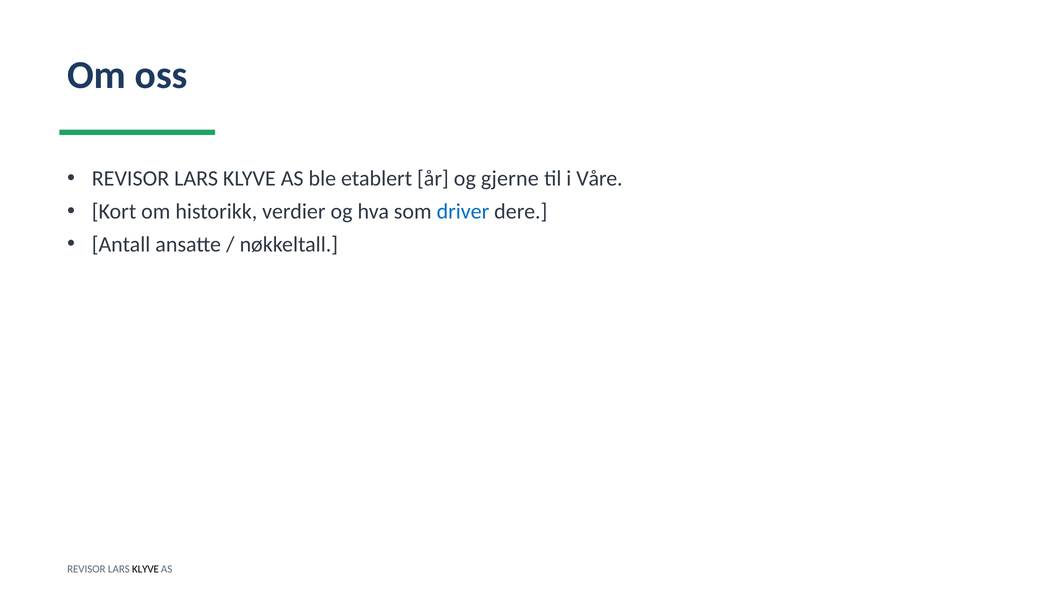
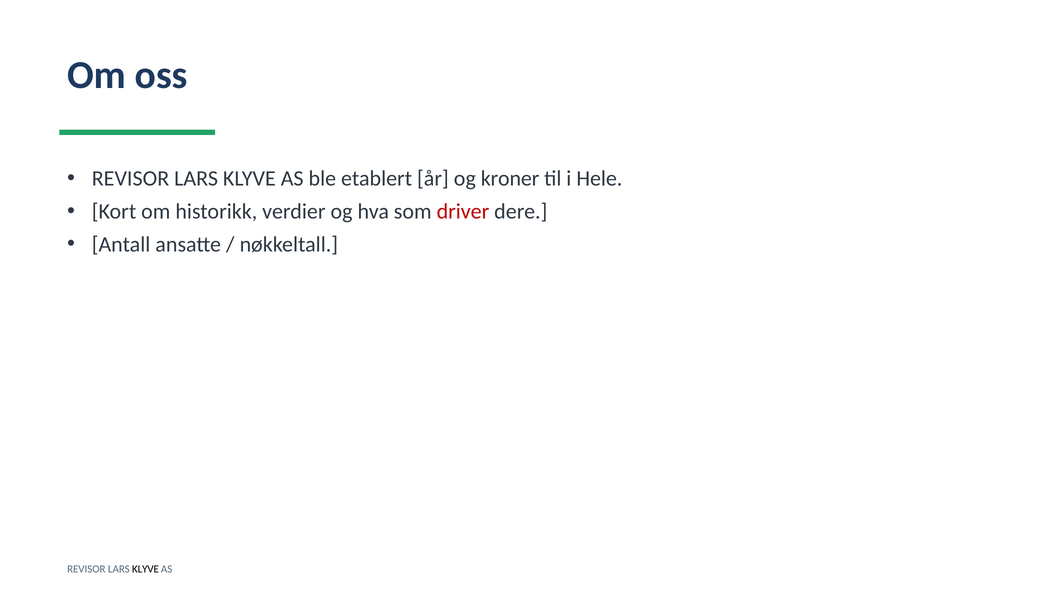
gjerne: gjerne -> kroner
Våre: Våre -> Hele
driver colour: blue -> red
